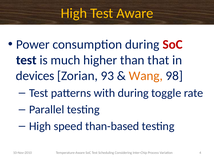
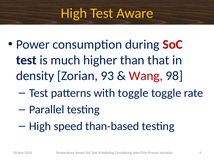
devices: devices -> density
Wang colour: orange -> red
with during: during -> toggle
